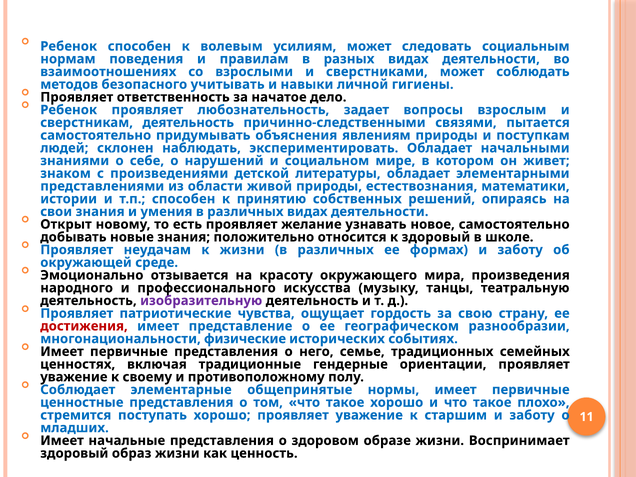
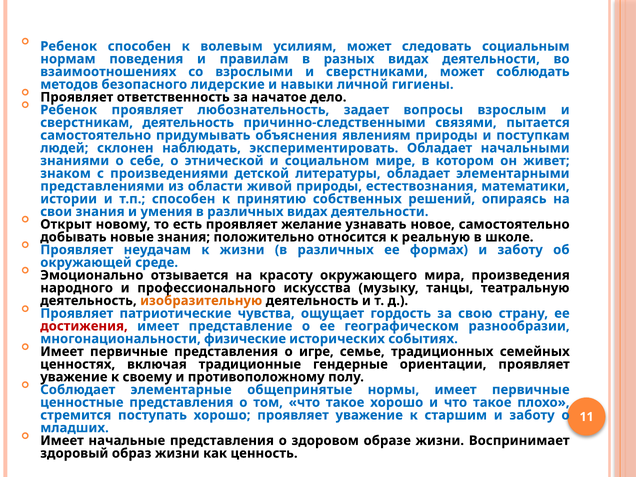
учитывать: учитывать -> лидерские
нарушений: нарушений -> этнической
к здоровый: здоровый -> реальную
изобразительную colour: purple -> orange
него: него -> игре
